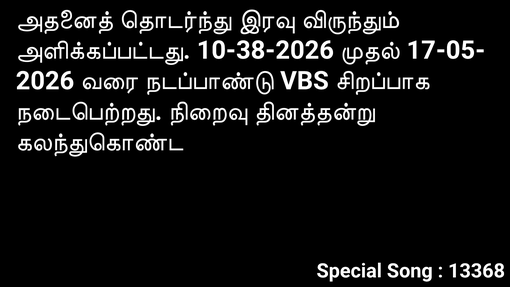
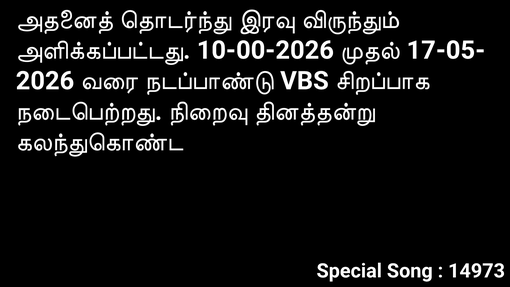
10-38-2026: 10-38-2026 -> 10-00-2026
13368: 13368 -> 14973
